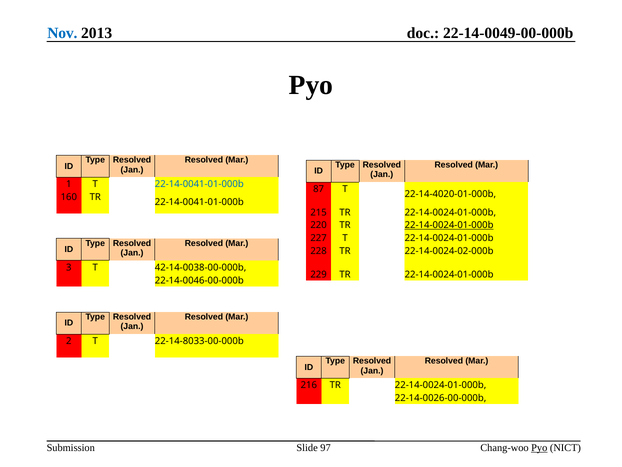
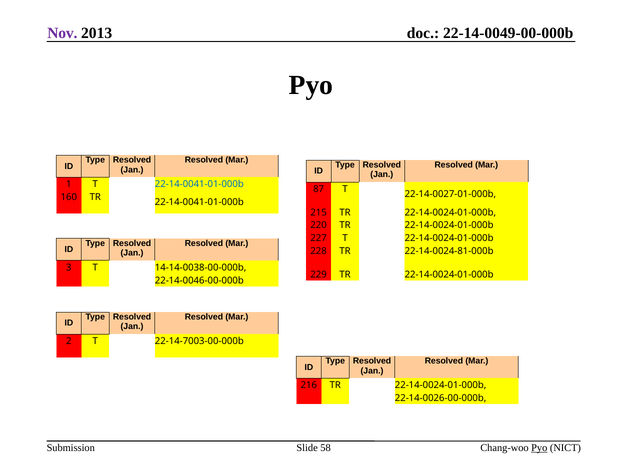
Nov colour: blue -> purple
22-14-4020-01-000b: 22-14-4020-01-000b -> 22-14-0027-01-000b
22-14-0024-01-000b at (449, 225) underline: present -> none
22-14-0024-02-000b: 22-14-0024-02-000b -> 22-14-0024-81-000b
42-14-0038-00-000b: 42-14-0038-00-000b -> 14-14-0038-00-000b
22-14-8033-00-000b: 22-14-8033-00-000b -> 22-14-7003-00-000b
97: 97 -> 58
